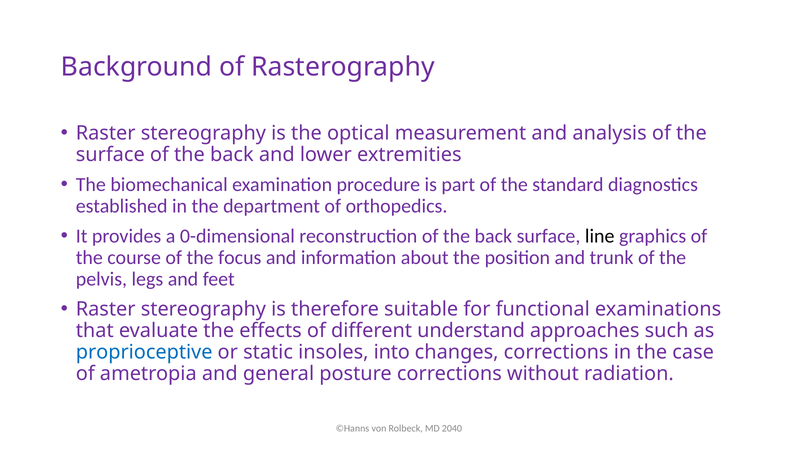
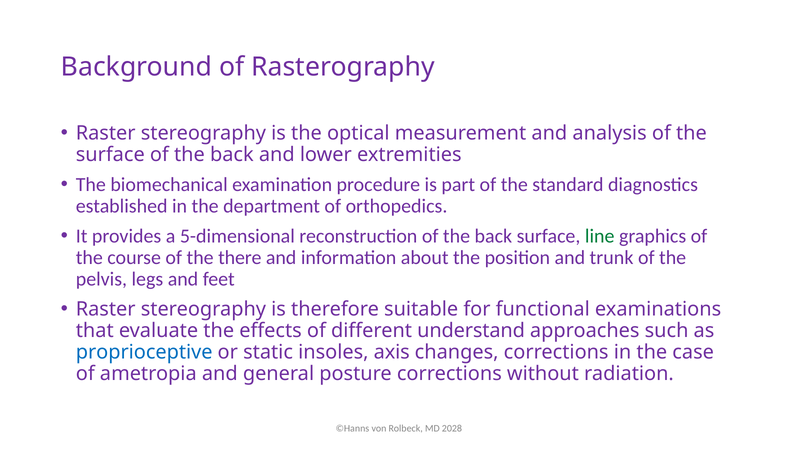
0-dimensional: 0-dimensional -> 5-dimensional
line colour: black -> green
focus: focus -> there
into: into -> axis
2040: 2040 -> 2028
